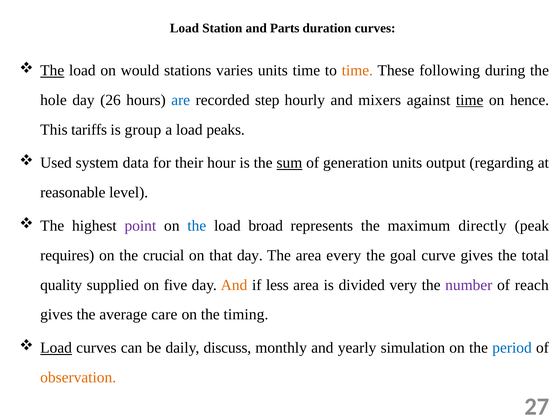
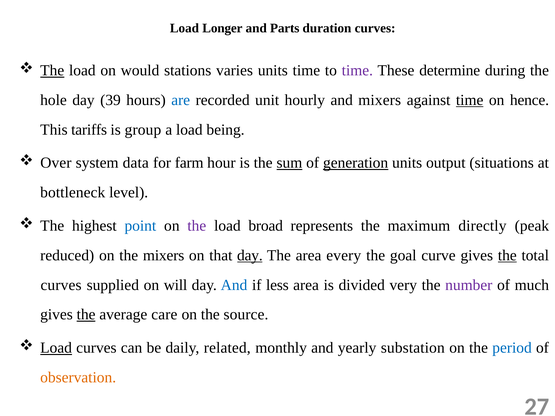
Station: Station -> Longer
time at (357, 70) colour: orange -> purple
following: following -> determine
26: 26 -> 39
step: step -> unit
peaks: peaks -> being
Used: Used -> Over
their: their -> farm
generation underline: none -> present
regarding: regarding -> situations
reasonable: reasonable -> bottleneck
point colour: purple -> blue
the at (197, 226) colour: blue -> purple
requires: requires -> reduced
the crucial: crucial -> mixers
day at (250, 255) underline: none -> present
the at (507, 255) underline: none -> present
quality at (61, 285): quality -> curves
five: five -> will
And at (234, 285) colour: orange -> blue
reach: reach -> much
the at (86, 315) underline: none -> present
timing: timing -> source
discuss: discuss -> related
simulation: simulation -> substation
